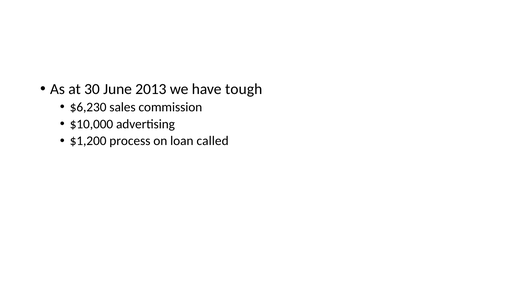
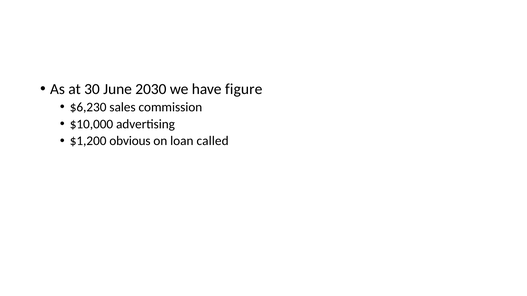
2013: 2013 -> 2030
tough: tough -> figure
process: process -> obvious
